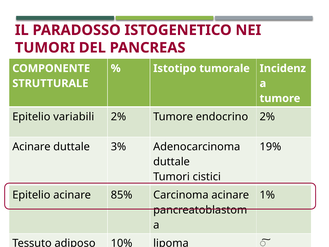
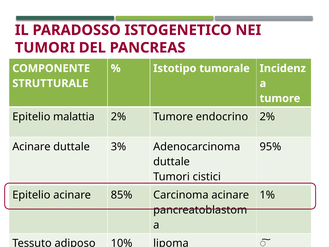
variabili: variabili -> malattia
19%: 19% -> 95%
